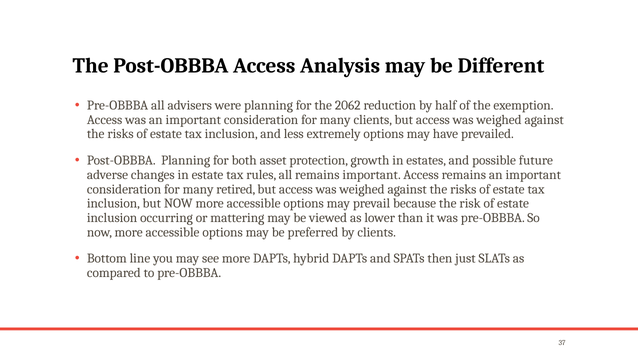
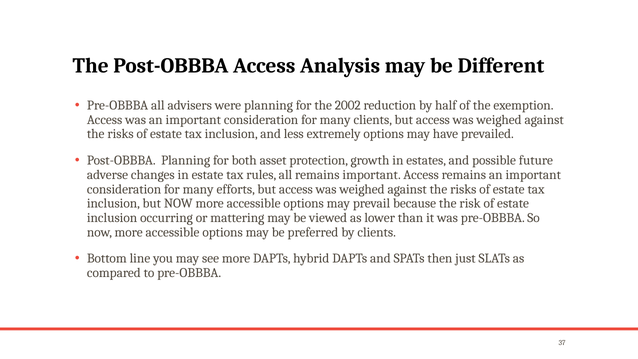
2062: 2062 -> 2002
retired: retired -> efforts
